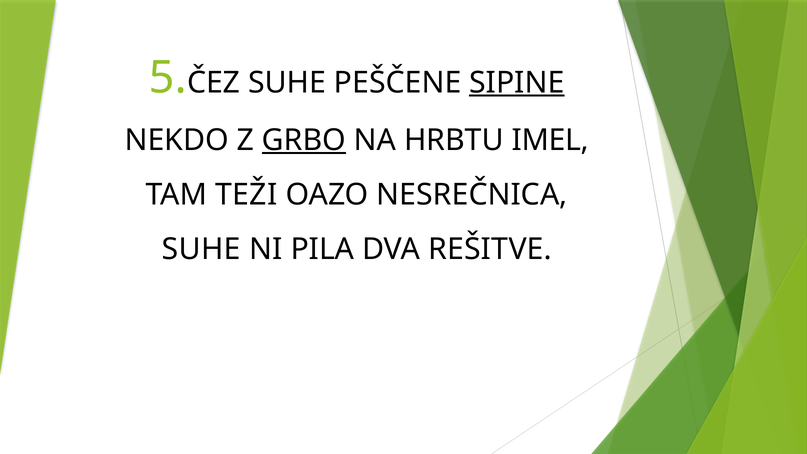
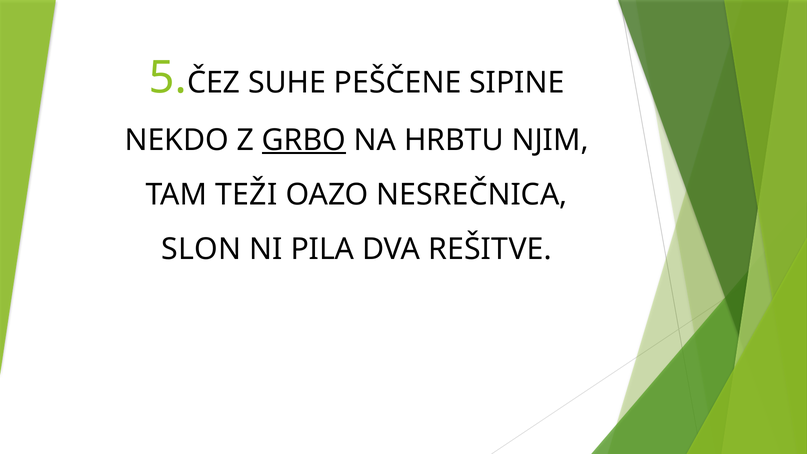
SIPINE underline: present -> none
IMEL: IMEL -> NJIM
SUHE at (201, 249): SUHE -> SLON
